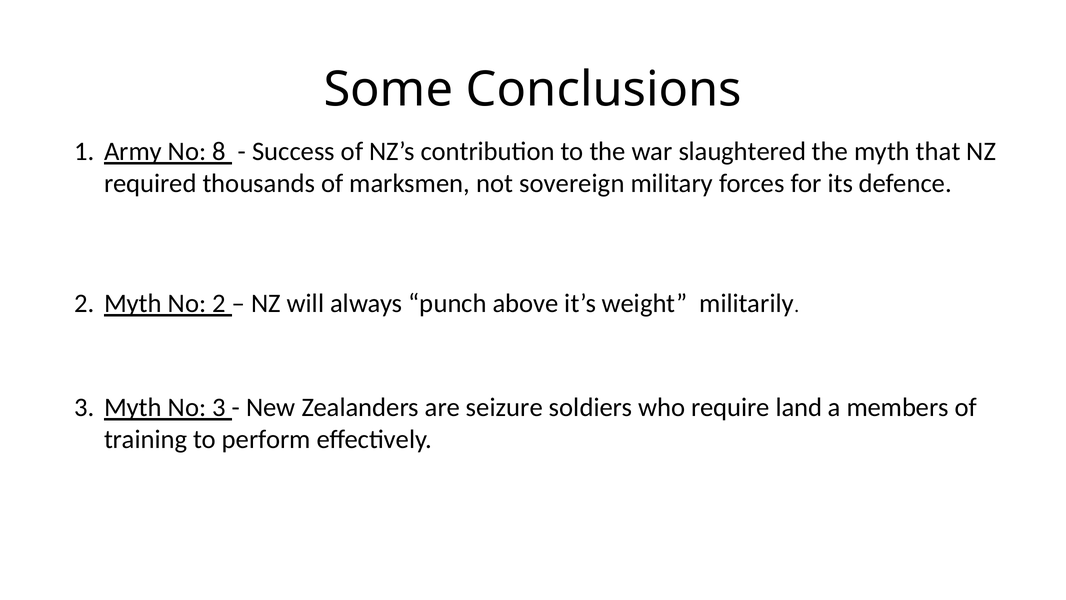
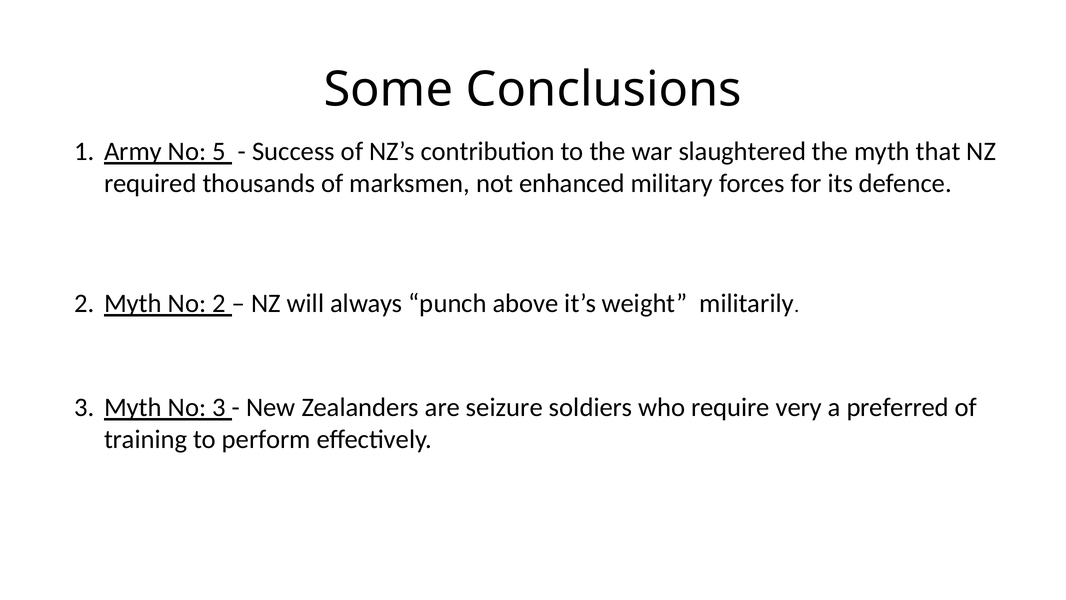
8: 8 -> 5
sovereign: sovereign -> enhanced
land: land -> very
members: members -> preferred
